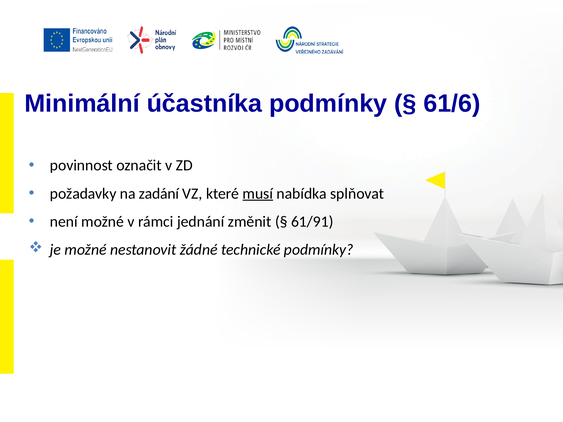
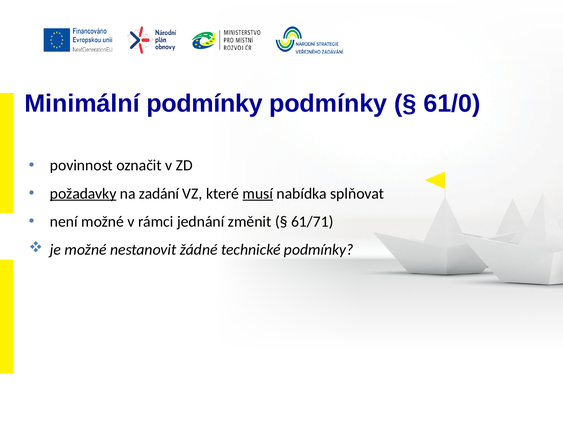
Minimální účastníka: účastníka -> podmínky
61/6: 61/6 -> 61/0
požadavky underline: none -> present
61/91: 61/91 -> 61/71
